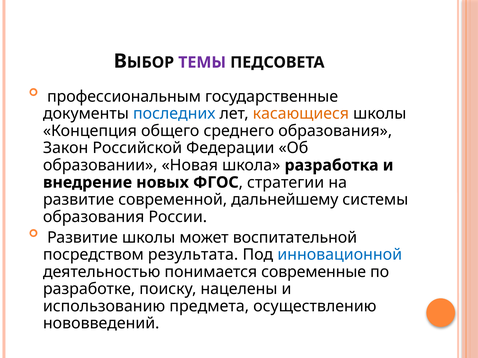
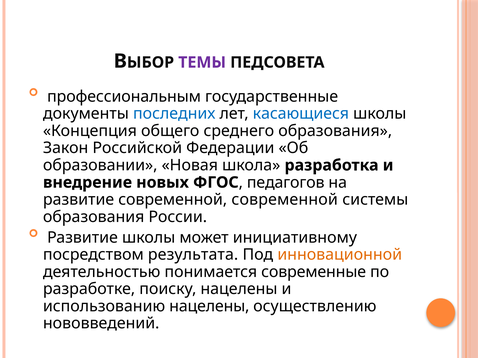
касающиеся colour: orange -> blue
стратегии: стратегии -> педагогов
современной дальнейшему: дальнейшему -> современной
воспитательной: воспитательной -> инициативному
инновационной colour: blue -> orange
использованию предмета: предмета -> нацелены
